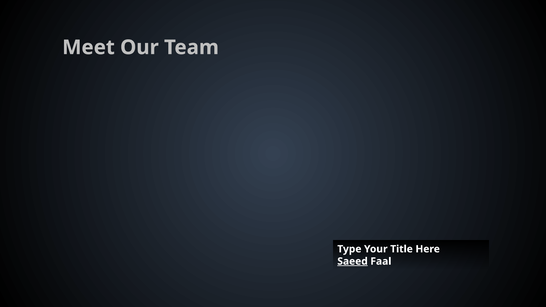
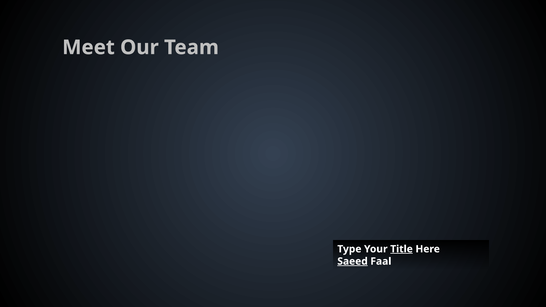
Title underline: none -> present
